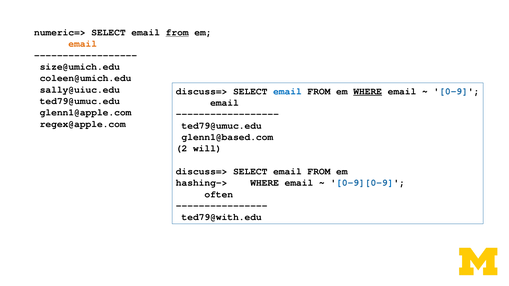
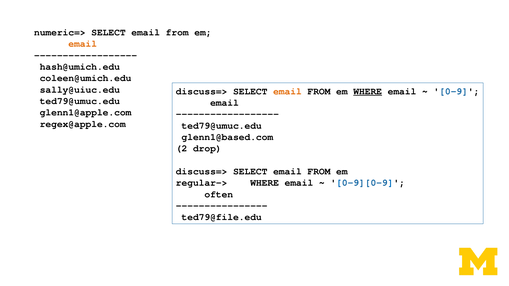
from at (177, 32) underline: present -> none
size@umich.edu: size@umich.edu -> hash@umich.edu
email at (287, 91) colour: blue -> orange
will: will -> drop
hashing->: hashing-> -> regular->
ted79@with.edu: ted79@with.edu -> ted79@file.edu
